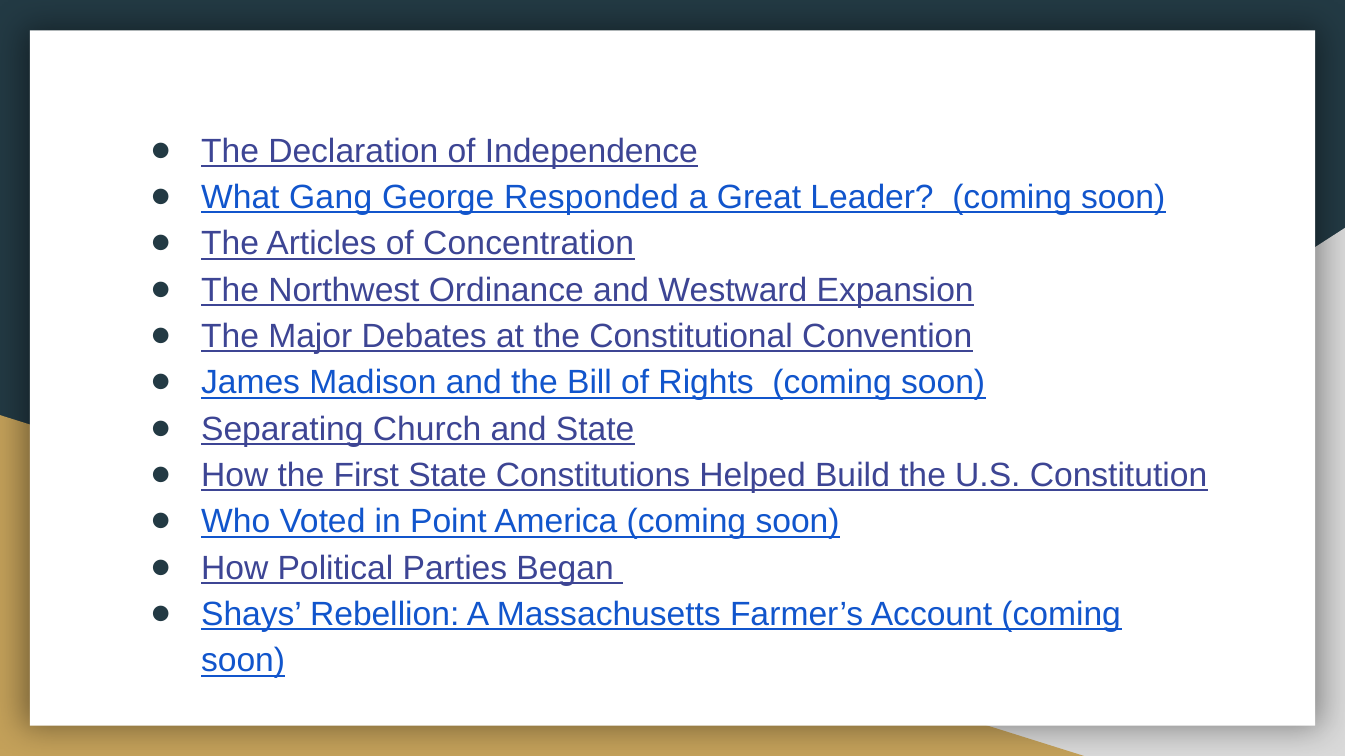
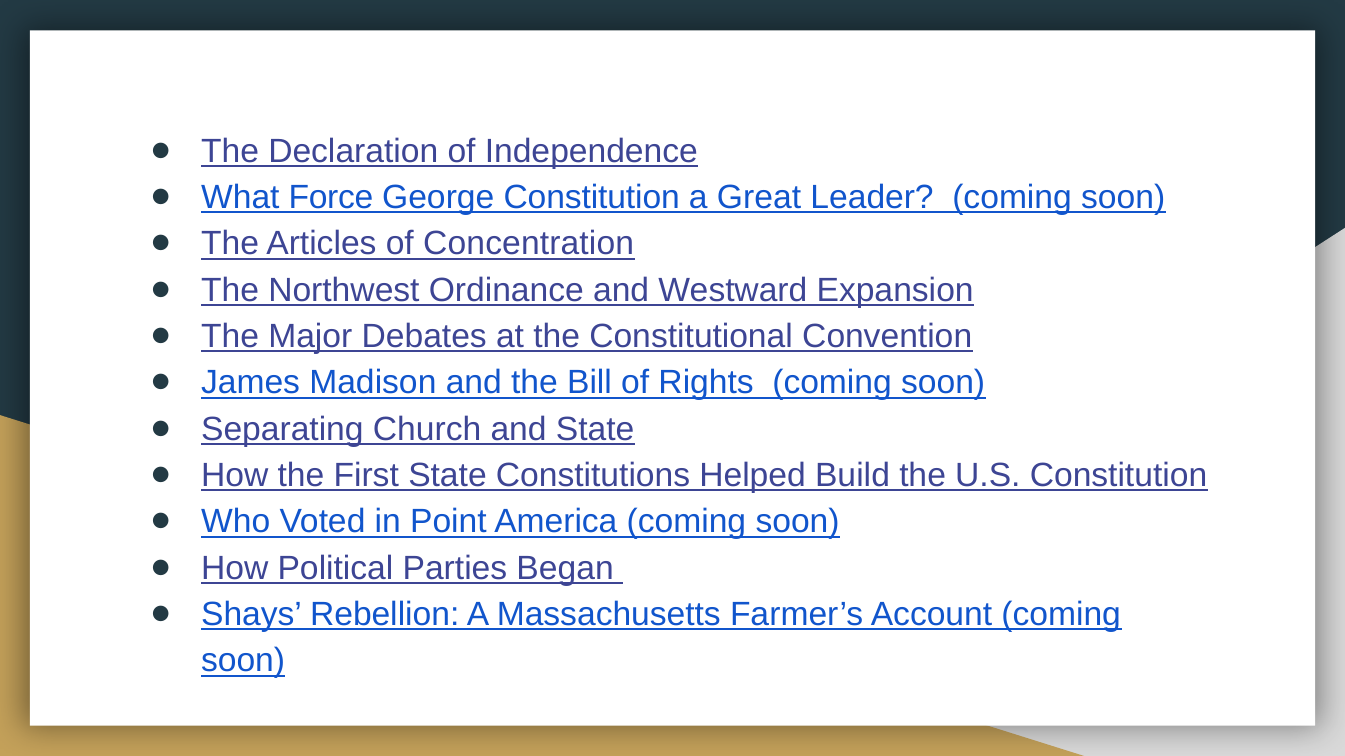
Gang: Gang -> Force
George Responded: Responded -> Constitution
